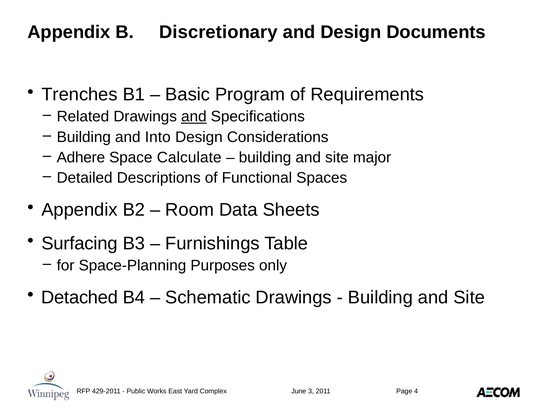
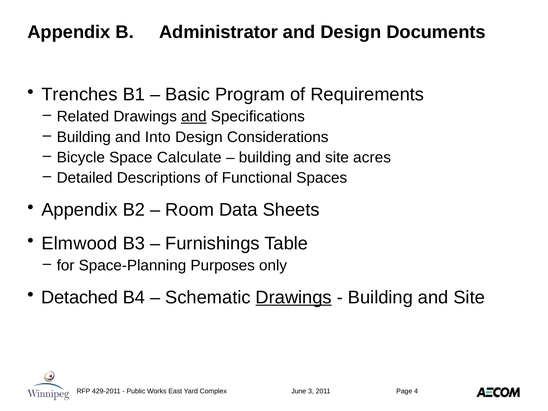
Discretionary: Discretionary -> Administrator
Adhere: Adhere -> Bicycle
major: major -> acres
Surfacing: Surfacing -> Elmwood
Drawings at (294, 297) underline: none -> present
